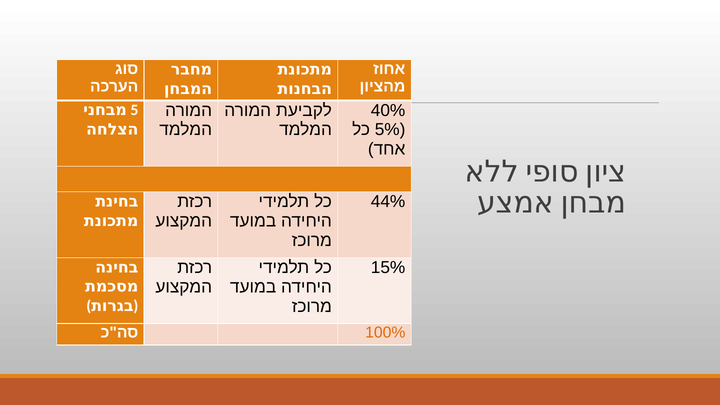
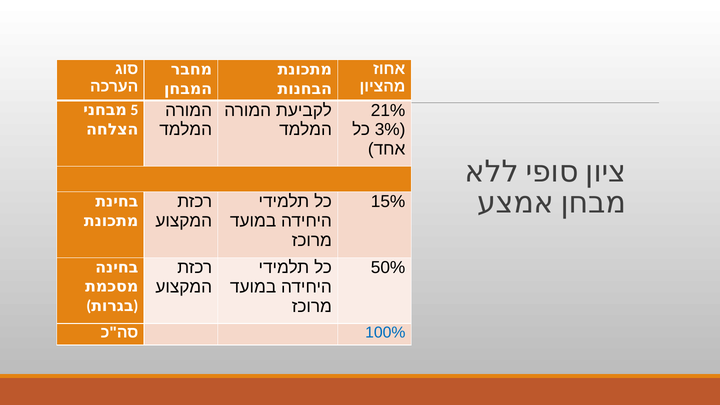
40%: 40% -> 21%
5%: 5% -> 3%
44%: 44% -> 15%
15%: 15% -> 50%
100% colour: orange -> blue
